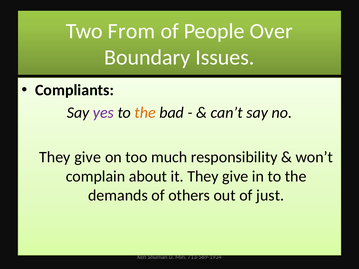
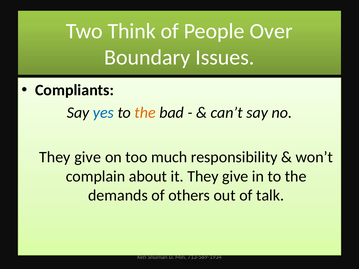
From: From -> Think
yes colour: purple -> blue
just: just -> talk
